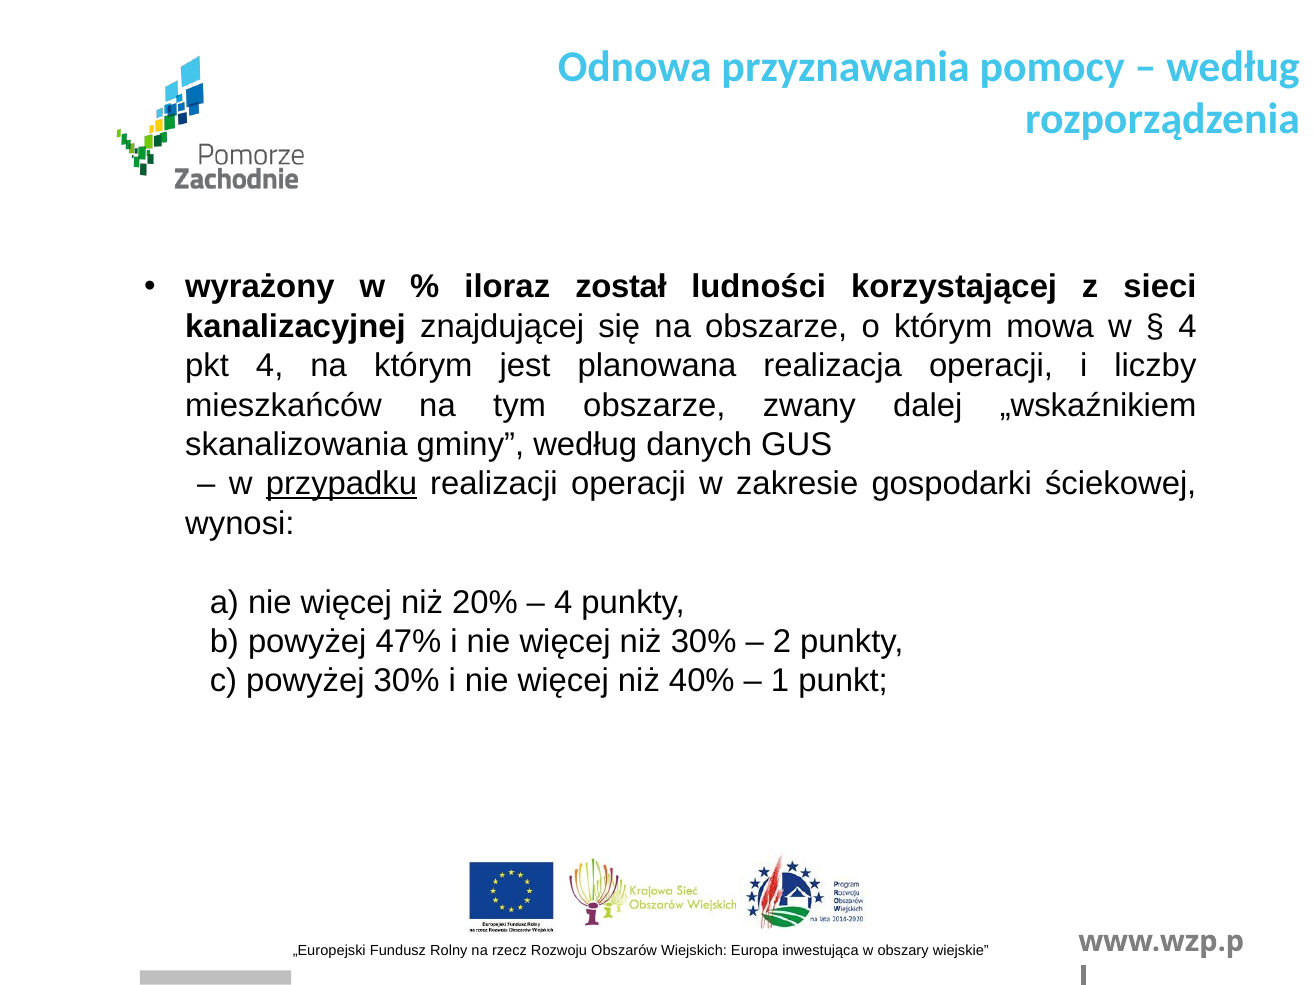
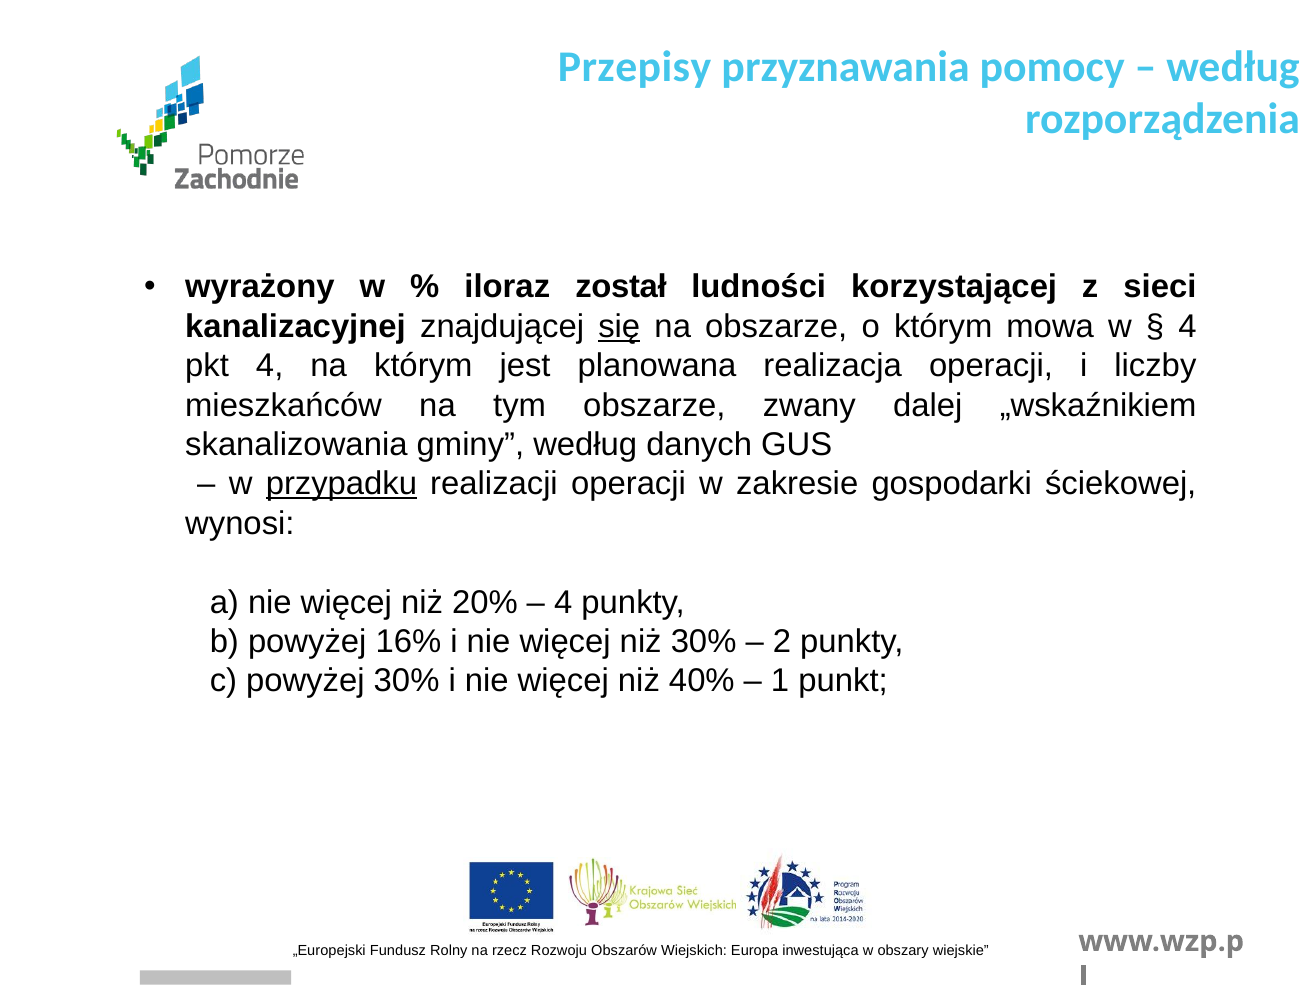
Odnowa: Odnowa -> Przepisy
się underline: none -> present
47%: 47% -> 16%
